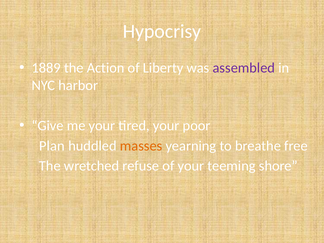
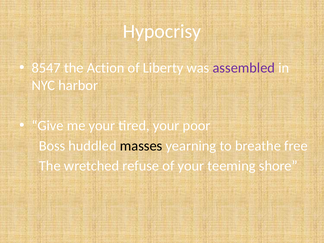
1889: 1889 -> 8547
Plan: Plan -> Boss
masses colour: orange -> black
